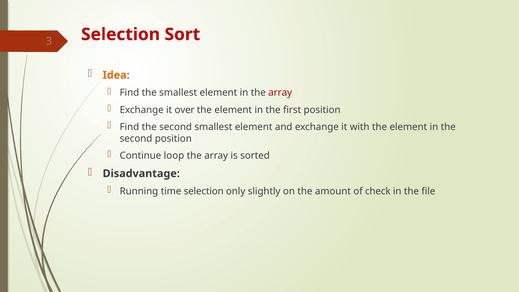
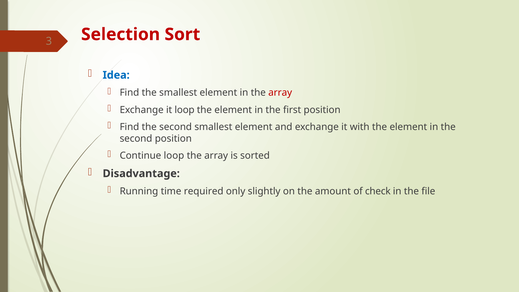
Idea colour: orange -> blue
it over: over -> loop
time selection: selection -> required
